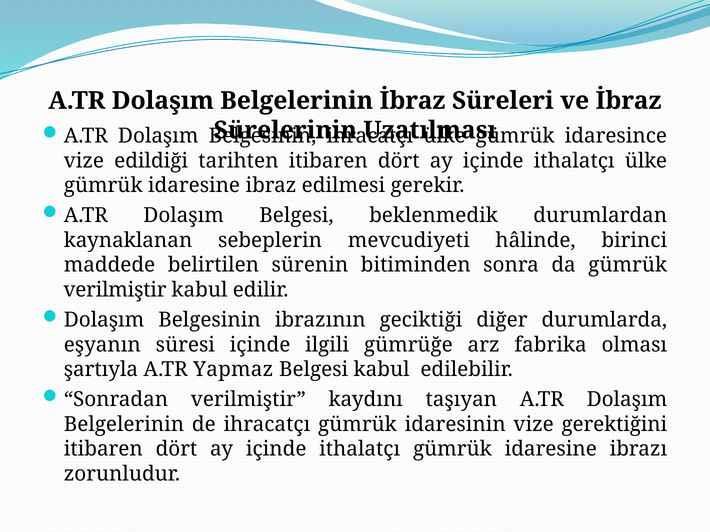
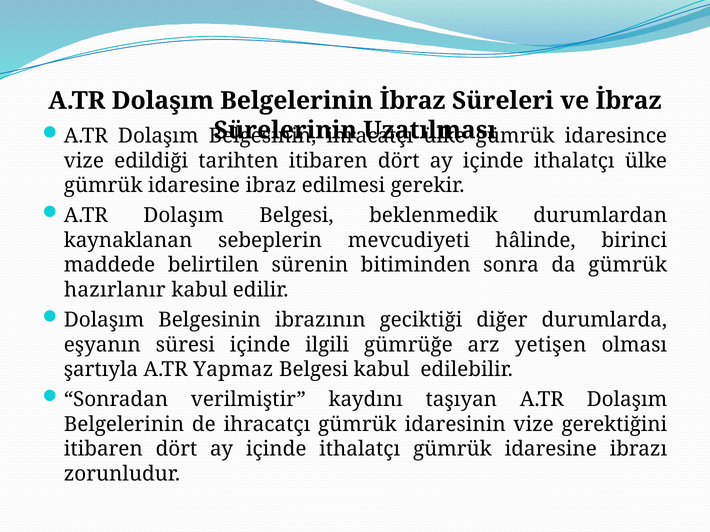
verilmiştir at (115, 290): verilmiştir -> hazırlanır
fabrika: fabrika -> yetişen
